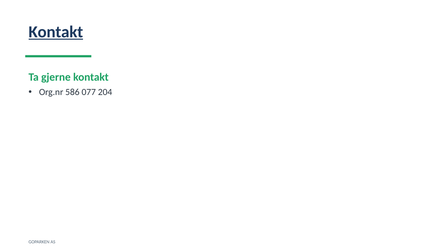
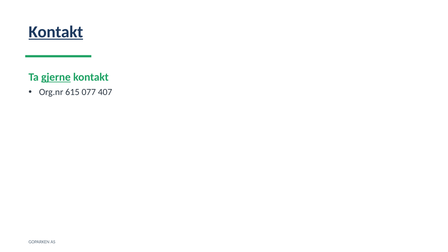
gjerne underline: none -> present
586: 586 -> 615
204: 204 -> 407
